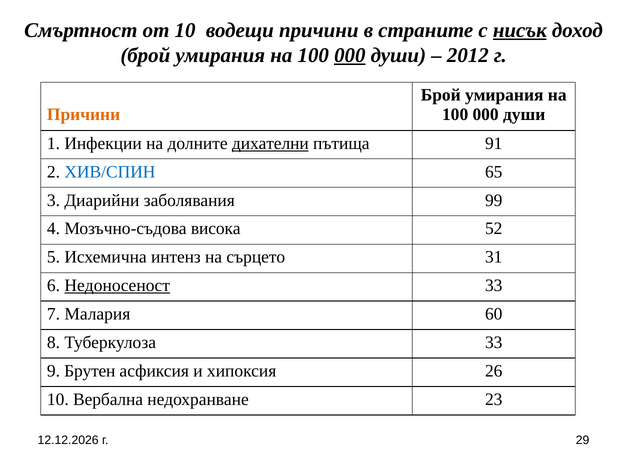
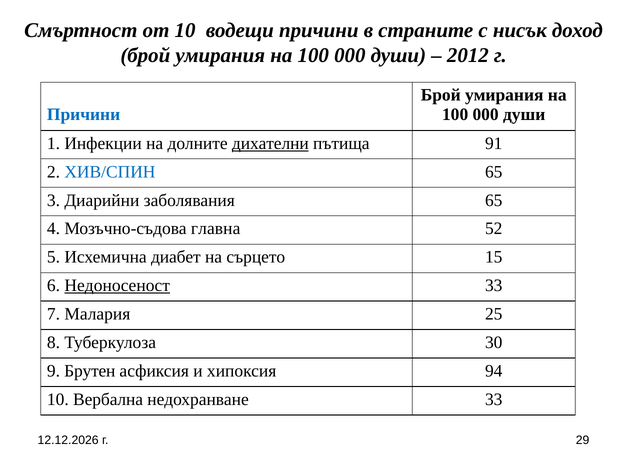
нисък underline: present -> none
000 at (350, 55) underline: present -> none
Причини at (84, 114) colour: orange -> blue
заболявания 99: 99 -> 65
висока: висока -> главна
интенз: интенз -> диабет
31: 31 -> 15
60: 60 -> 25
Туберкулоза 33: 33 -> 30
26: 26 -> 94
недохранване 23: 23 -> 33
